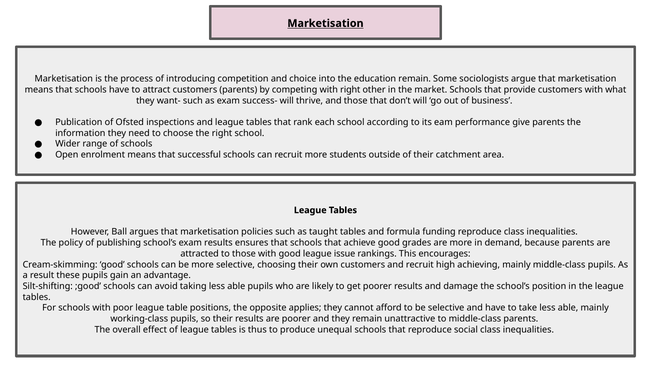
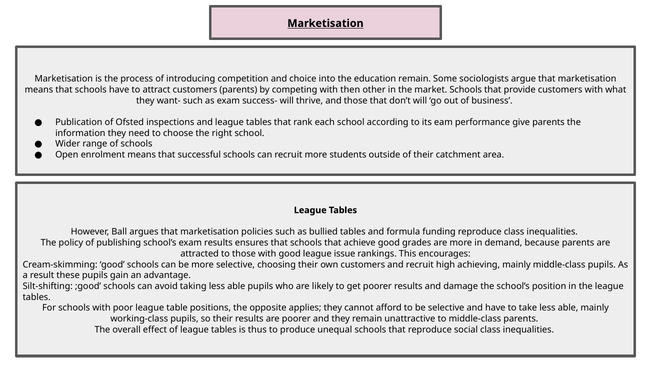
with right: right -> then
taught: taught -> bullied
